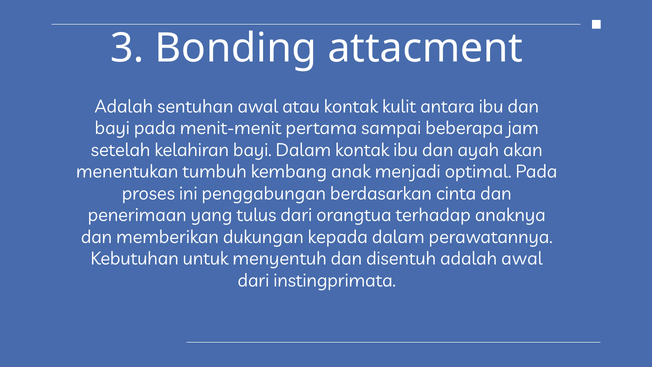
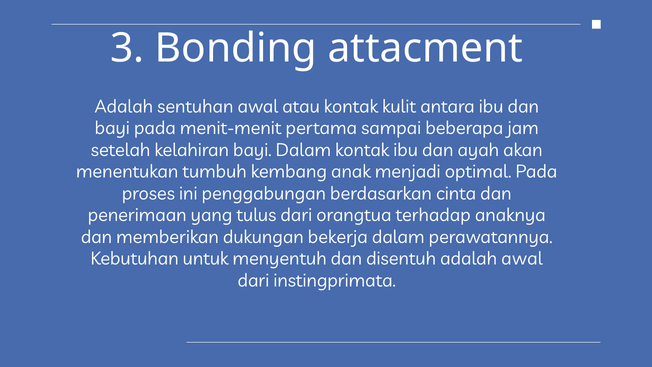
kepada: kepada -> bekerja
